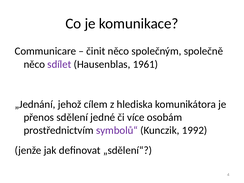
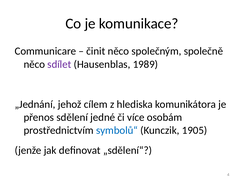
1961: 1961 -> 1989
symbolů“ colour: purple -> blue
1992: 1992 -> 1905
